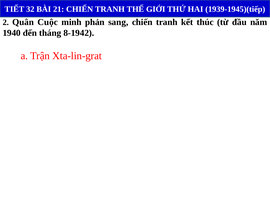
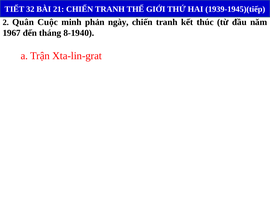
sang: sang -> ngày
1940: 1940 -> 1967
8-1942: 8-1942 -> 8-1940
